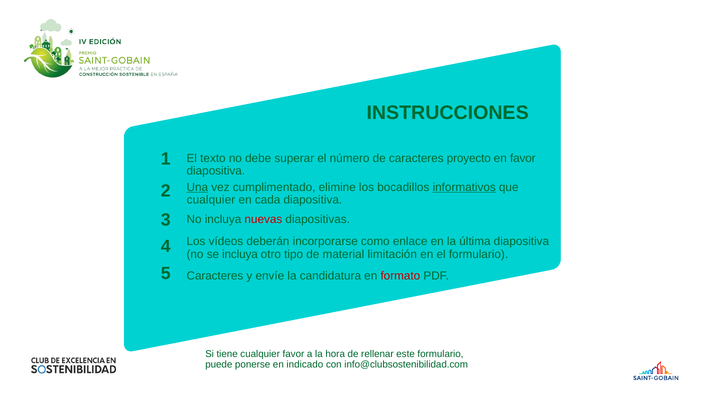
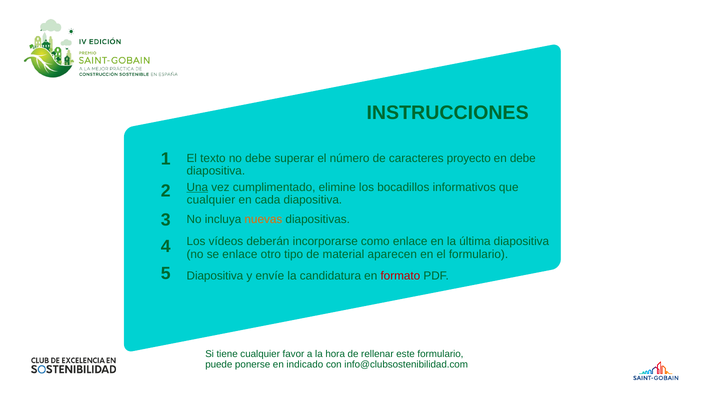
en favor: favor -> debe
informativos underline: present -> none
nuevas colour: red -> orange
se incluya: incluya -> enlace
limitación: limitación -> aparecen
Caracteres at (215, 276): Caracteres -> Diapositiva
